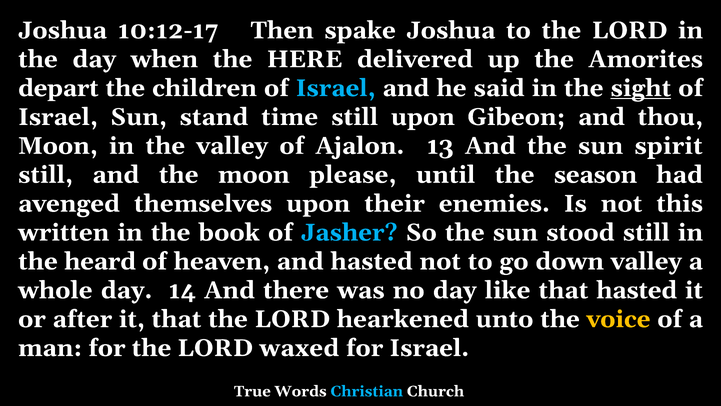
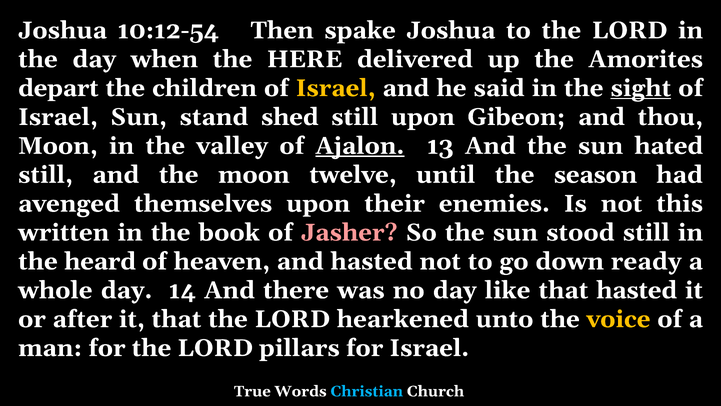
10:12-17: 10:12-17 -> 10:12-54
Israel at (336, 88) colour: light blue -> yellow
time: time -> shed
Ajalon underline: none -> present
spirit: spirit -> hated
please: please -> twelve
Jasher colour: light blue -> pink
down valley: valley -> ready
waxed: waxed -> pillars
